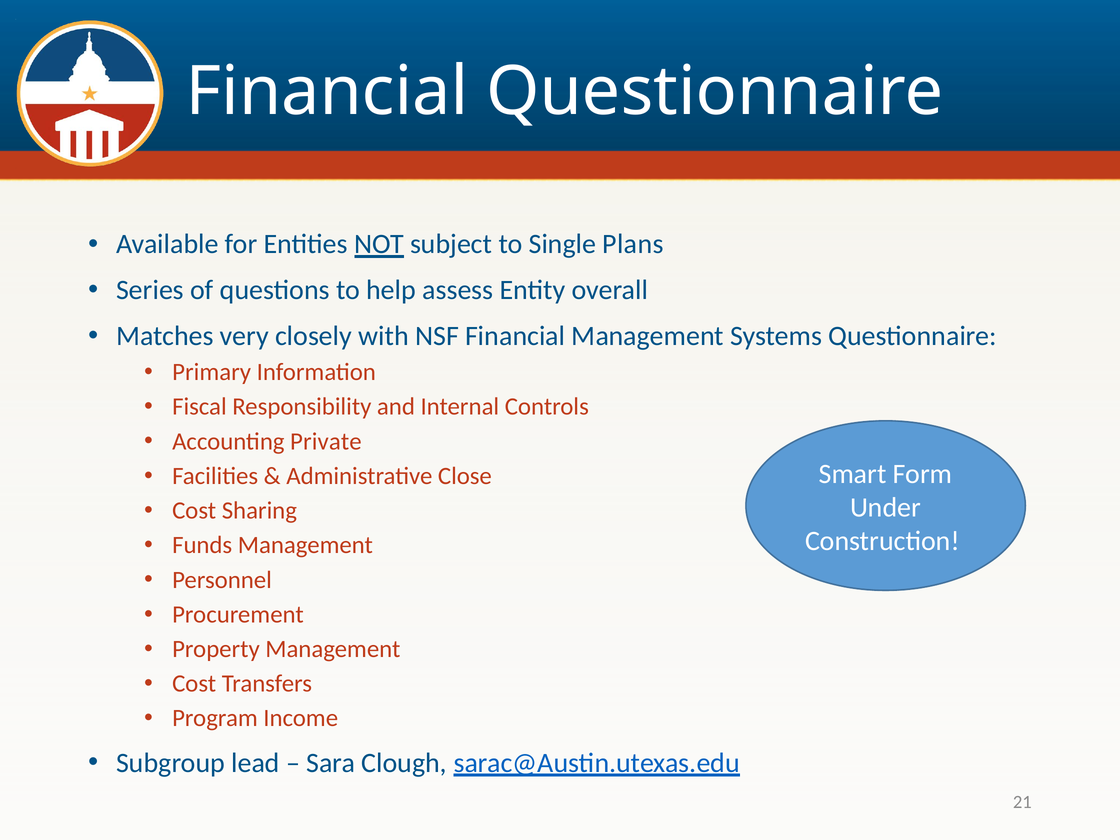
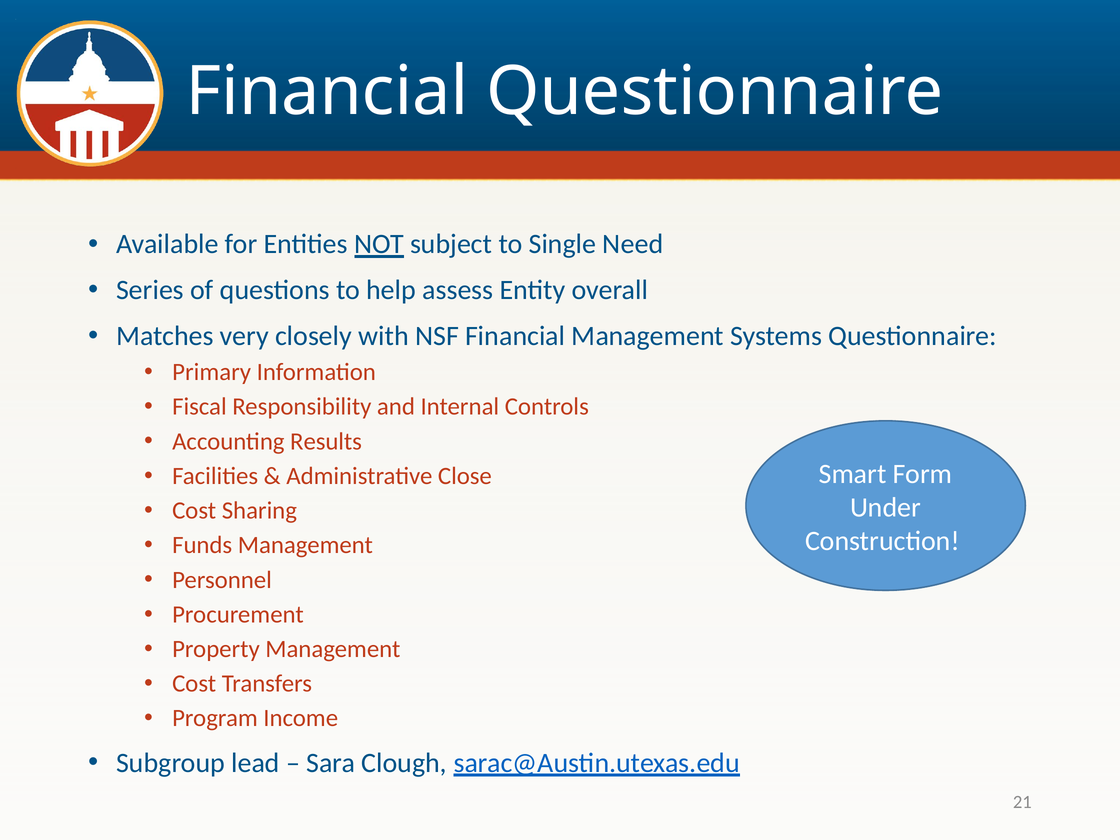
Plans: Plans -> Need
Private: Private -> Results
